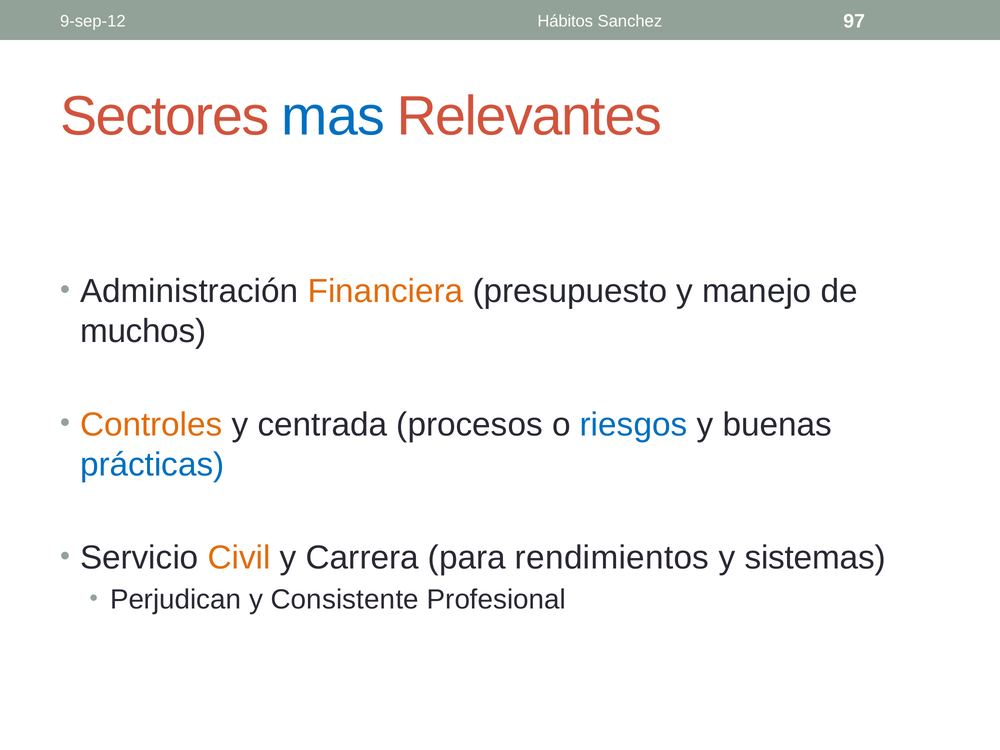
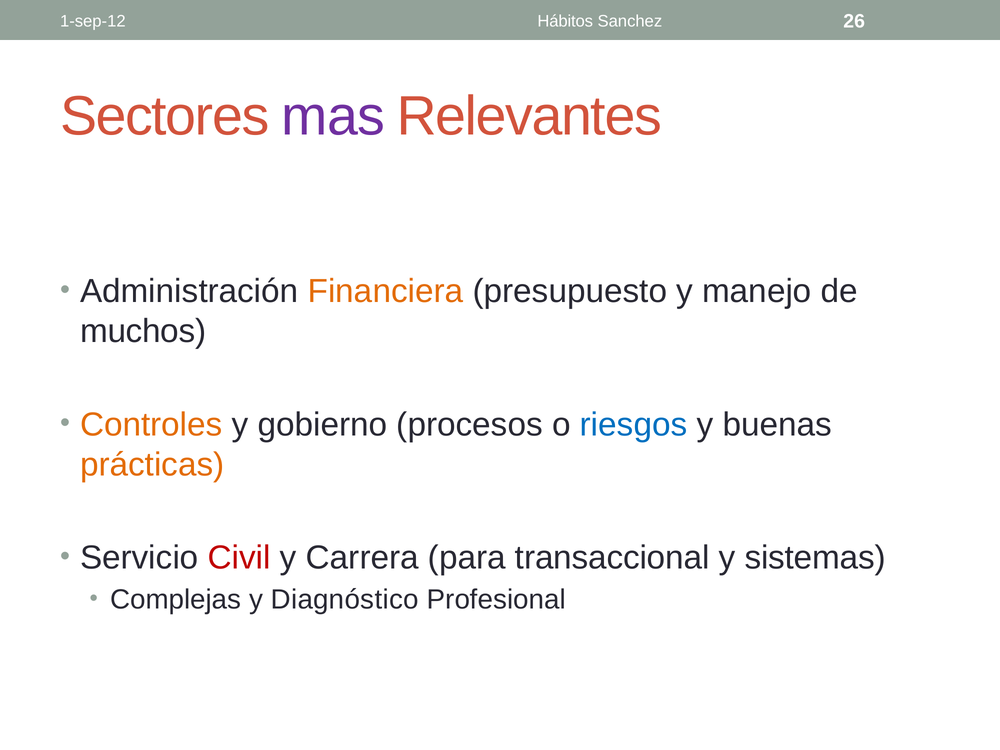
9-sep-12: 9-sep-12 -> 1-sep-12
97: 97 -> 26
mas colour: blue -> purple
centrada: centrada -> gobierno
prácticas colour: blue -> orange
Civil colour: orange -> red
rendimientos: rendimientos -> transaccional
Perjudican: Perjudican -> Complejas
Consistente: Consistente -> Diagnóstico
